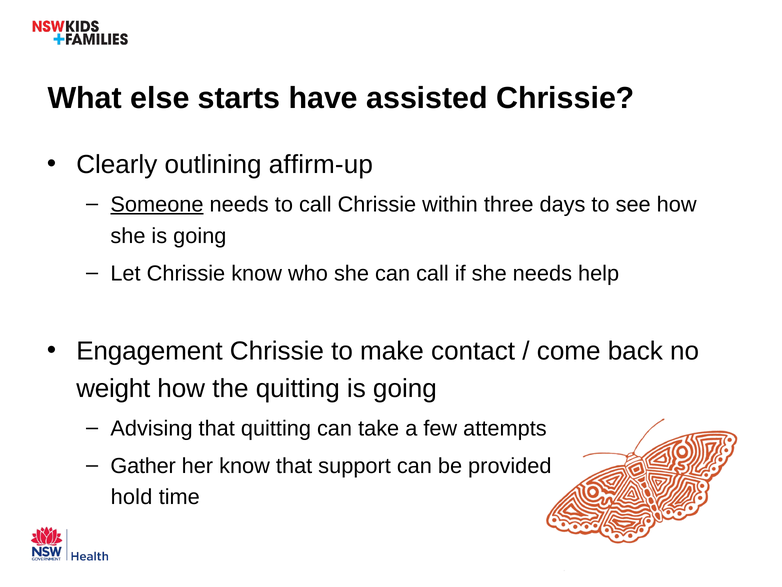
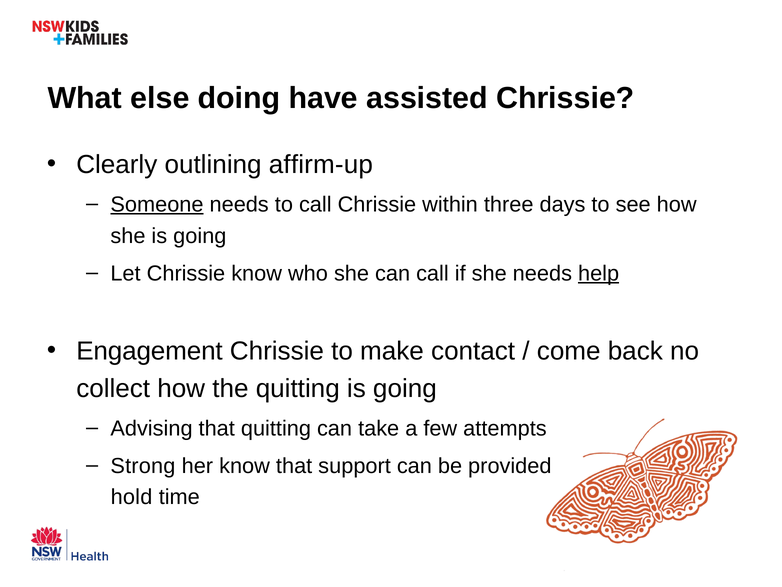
starts: starts -> doing
help underline: none -> present
weight: weight -> collect
Gather: Gather -> Strong
